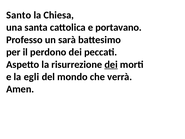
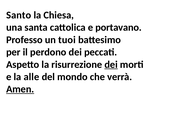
sarà: sarà -> tuoi
egli: egli -> alle
Amen underline: none -> present
